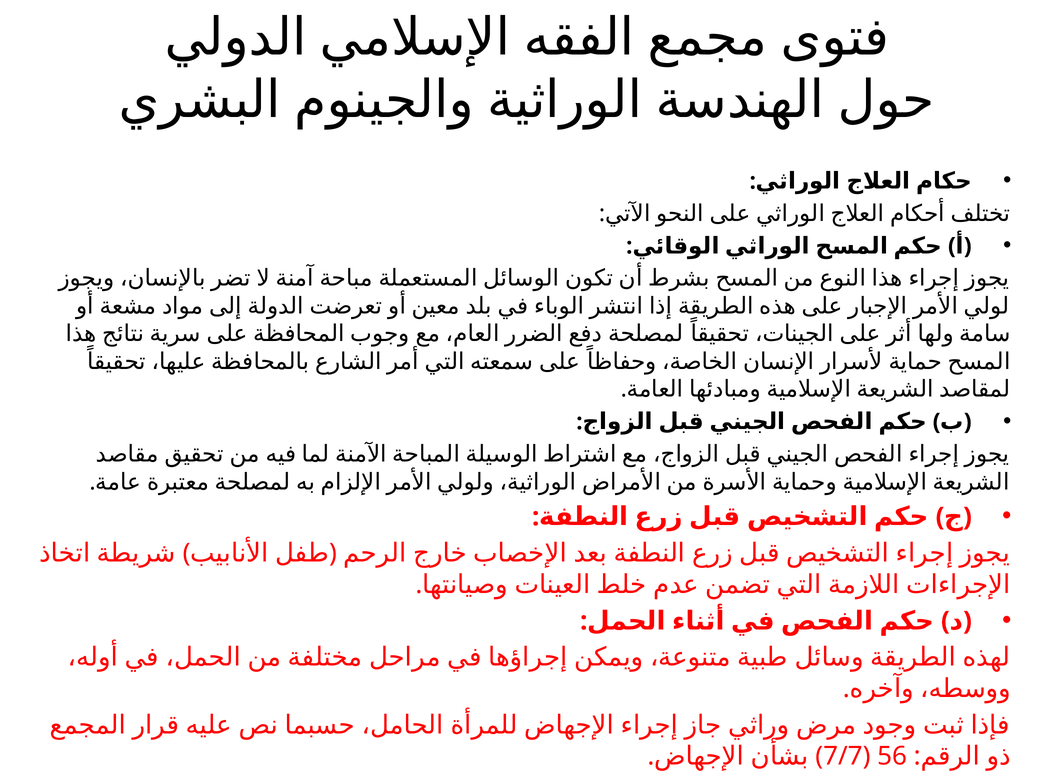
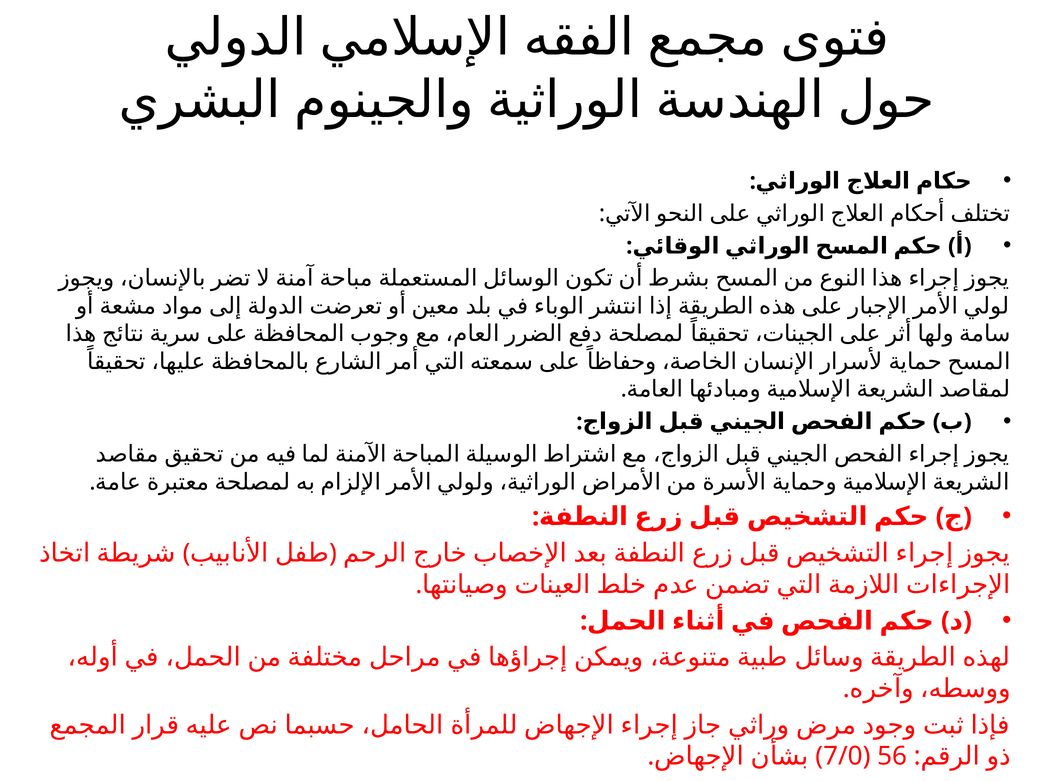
7/7: 7/7 -> 7/0
